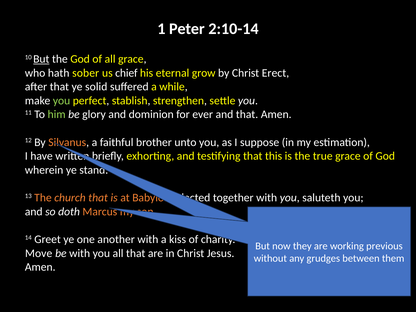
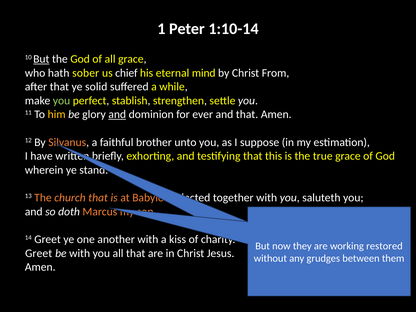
2:10-14: 2:10-14 -> 1:10-14
grow: grow -> mind
Erect: Erect -> From
him colour: light green -> yellow
and at (117, 114) underline: none -> present
previous: previous -> restored
Move at (39, 253): Move -> Greet
